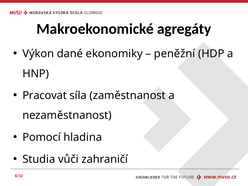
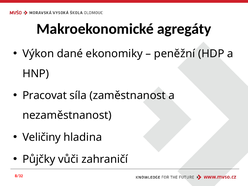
Pomocí: Pomocí -> Veličiny
Studia: Studia -> Půjčky
